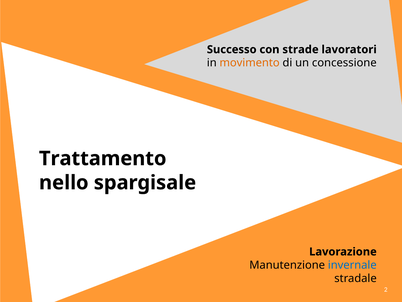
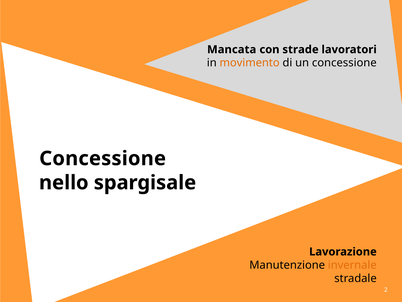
Successo: Successo -> Mancata
Trattamento at (103, 158): Trattamento -> Concessione
invernale colour: blue -> orange
